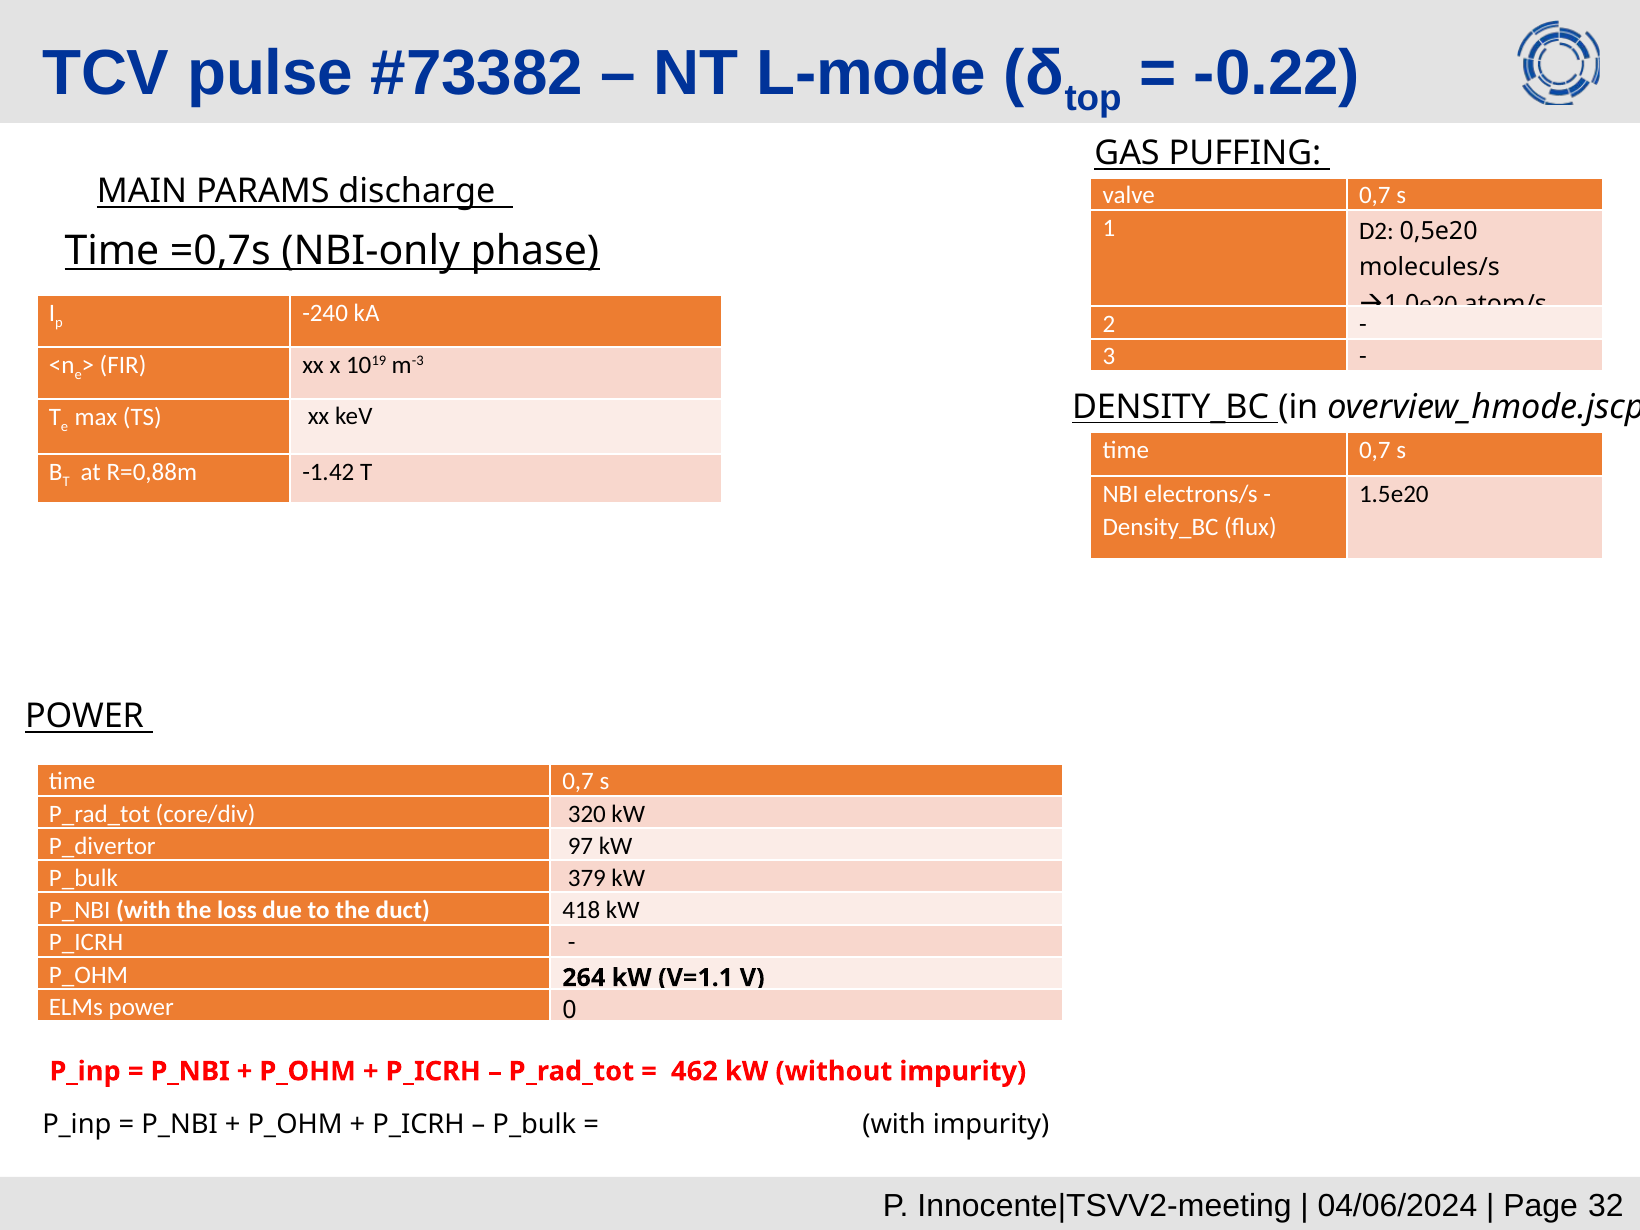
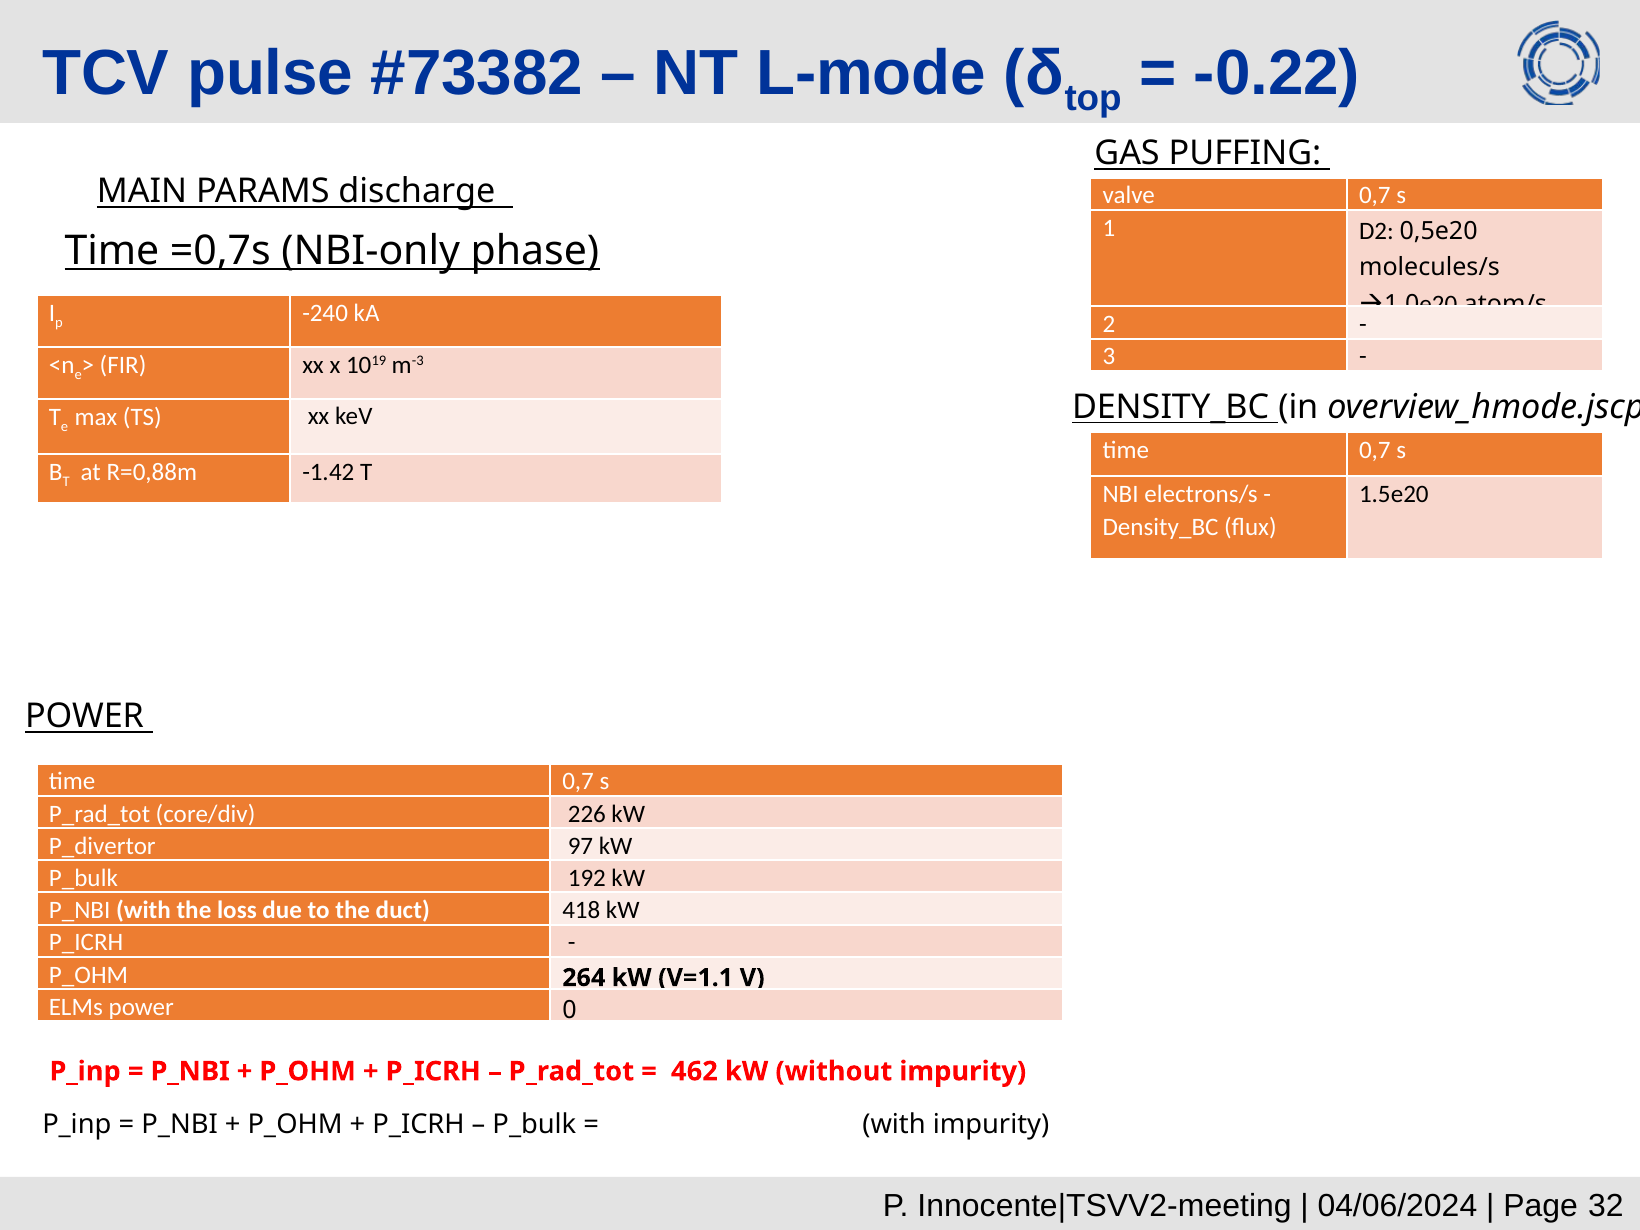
320: 320 -> 226
379: 379 -> 192
